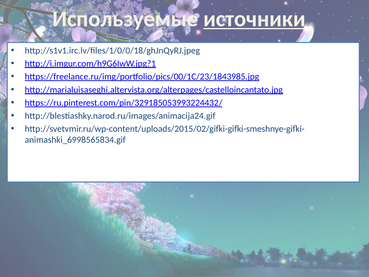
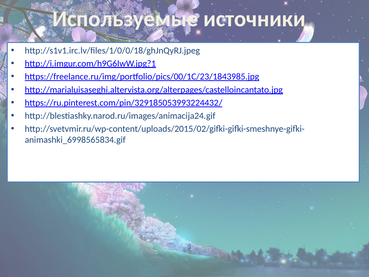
источники underline: present -> none
